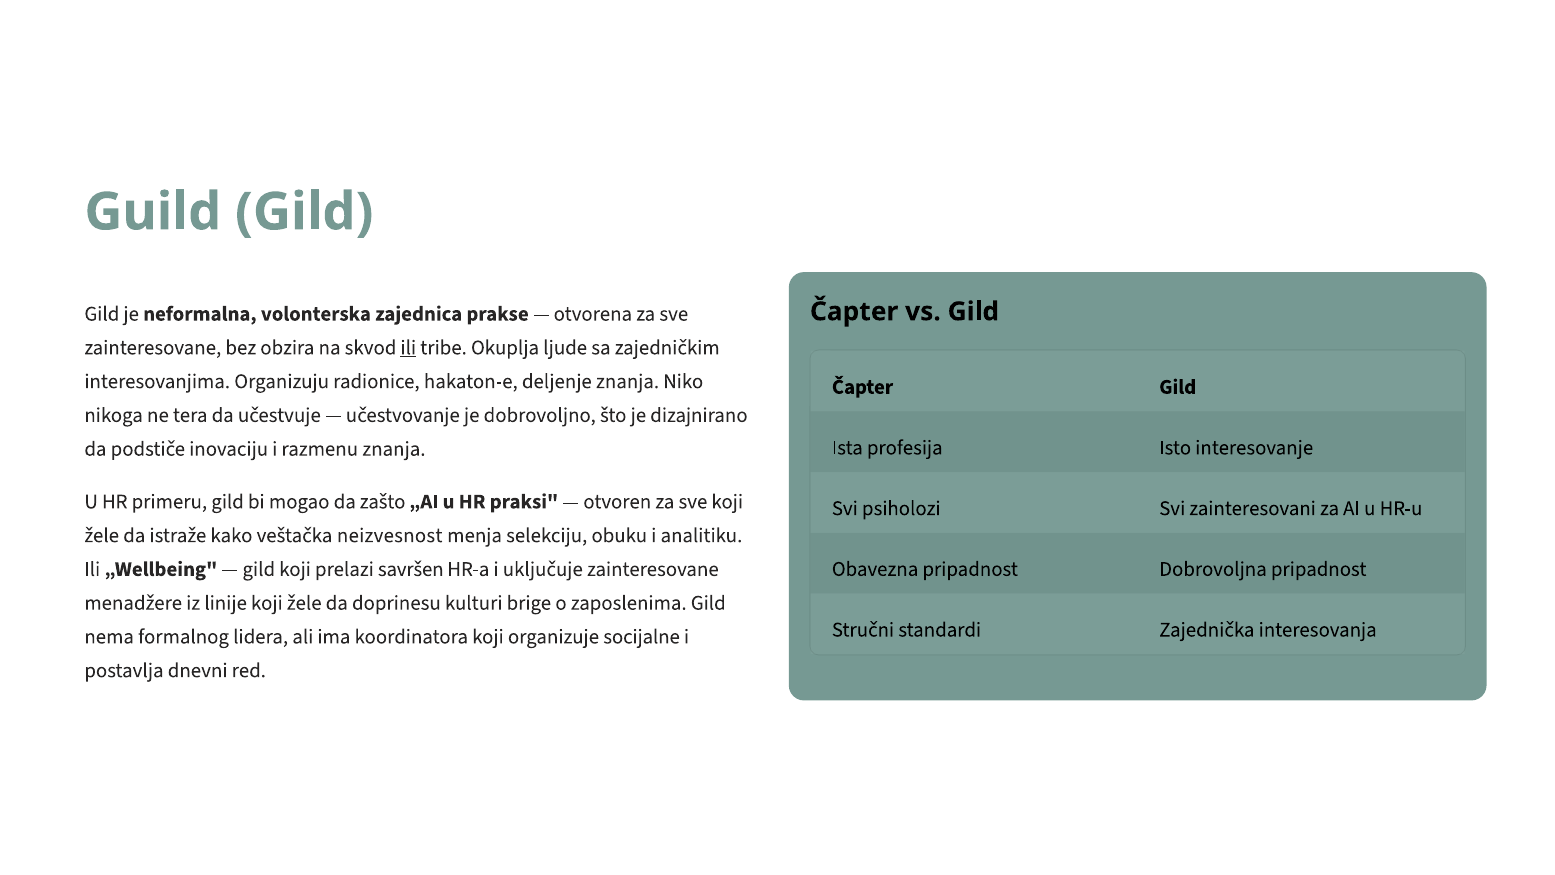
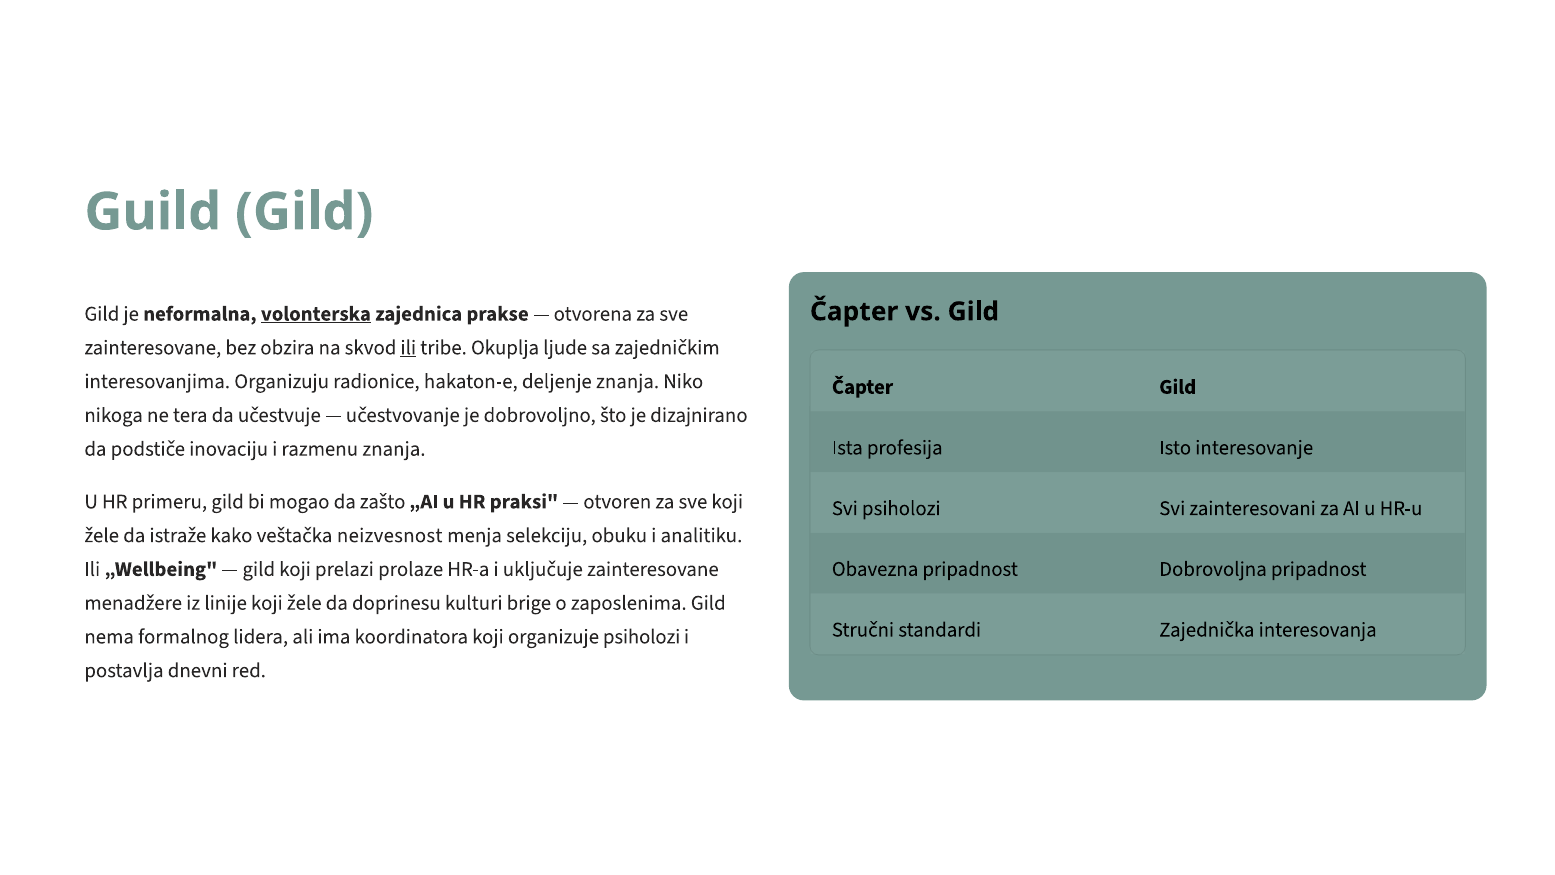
volonterska underline: none -> present
savršen: savršen -> prolaze
organizuje socijalne: socijalne -> psiholozi
